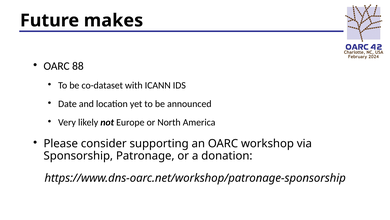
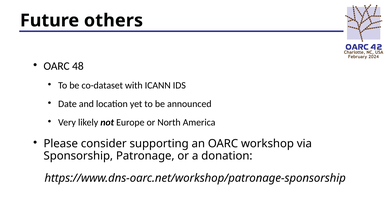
makes: makes -> others
88: 88 -> 48
